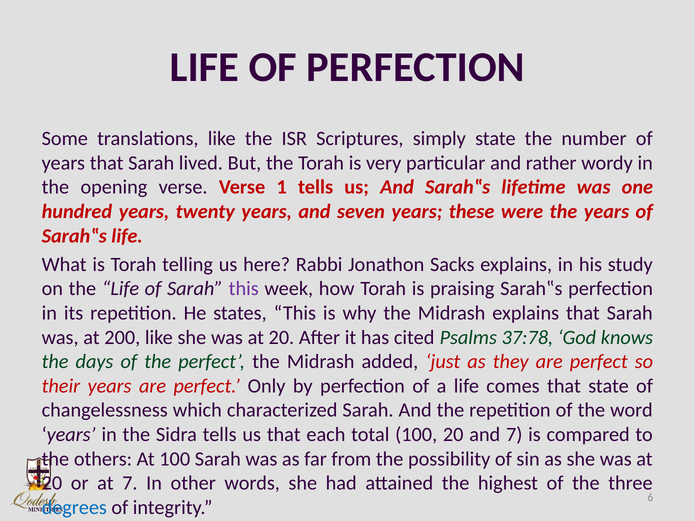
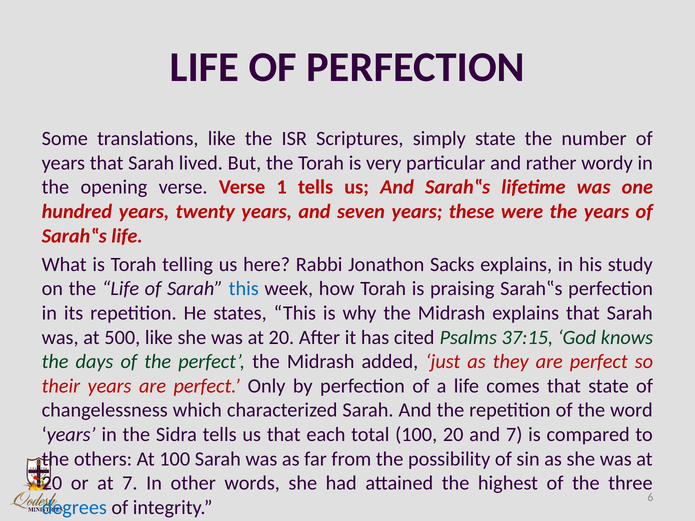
this at (244, 289) colour: purple -> blue
200: 200 -> 500
37:78: 37:78 -> 37:15
